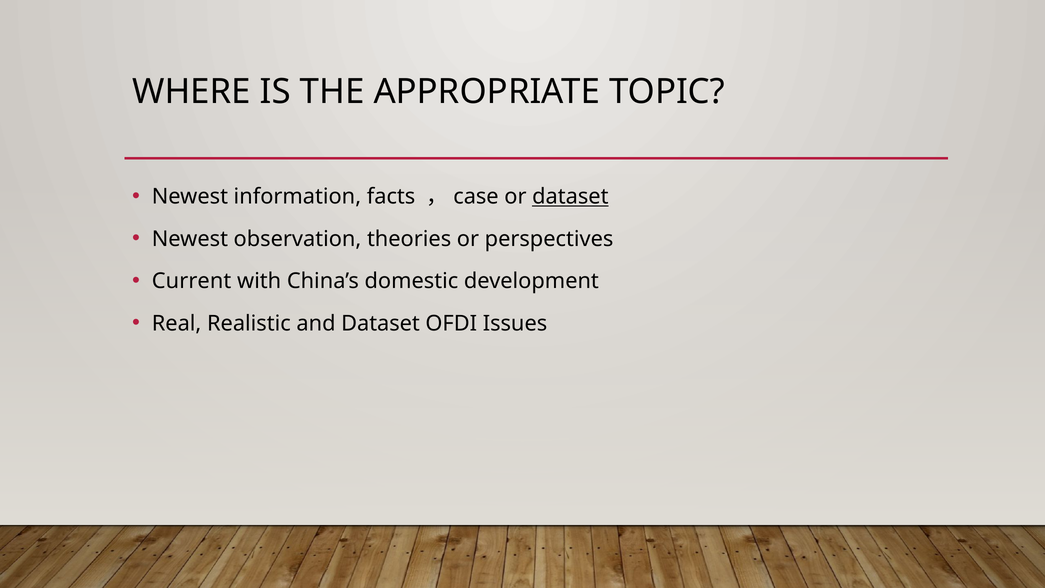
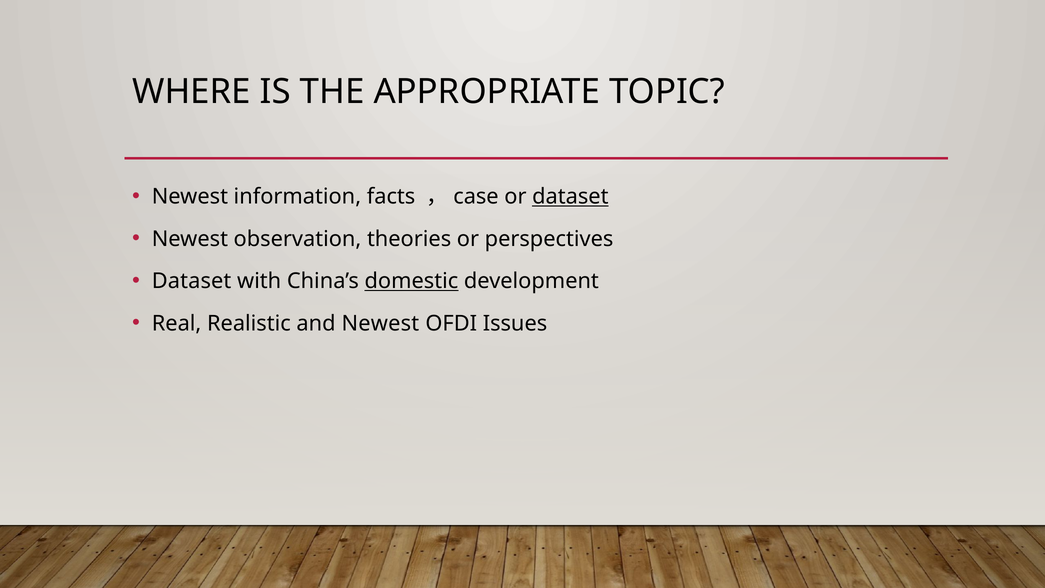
Current at (192, 281): Current -> Dataset
domestic underline: none -> present
and Dataset: Dataset -> Newest
